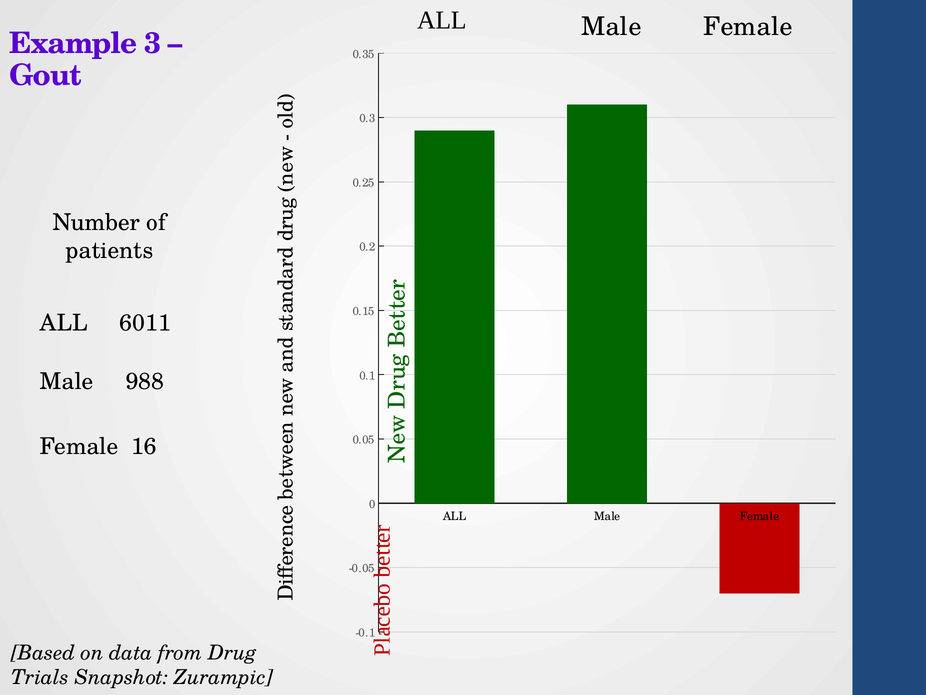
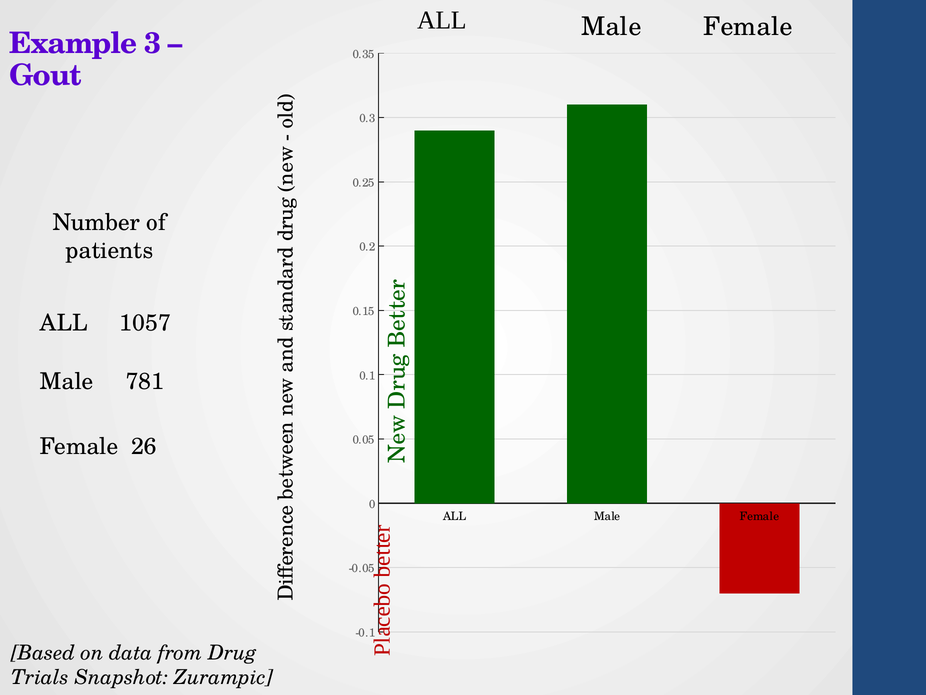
6011: 6011 -> 1057
988: 988 -> 781
16: 16 -> 26
